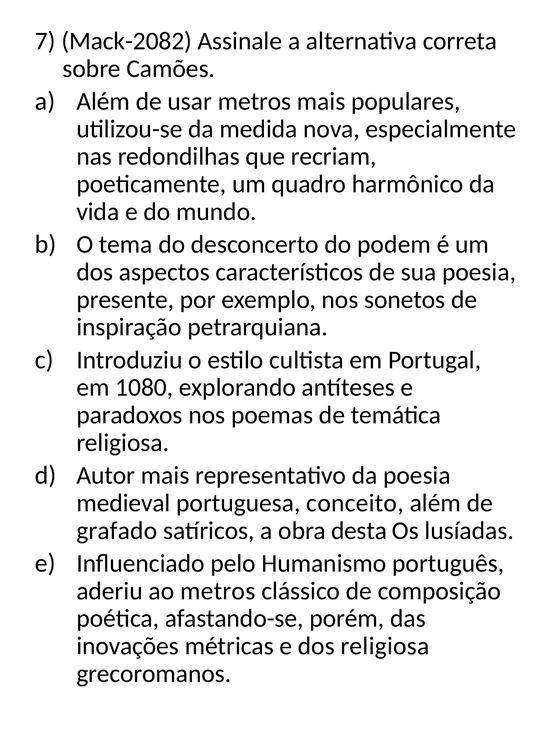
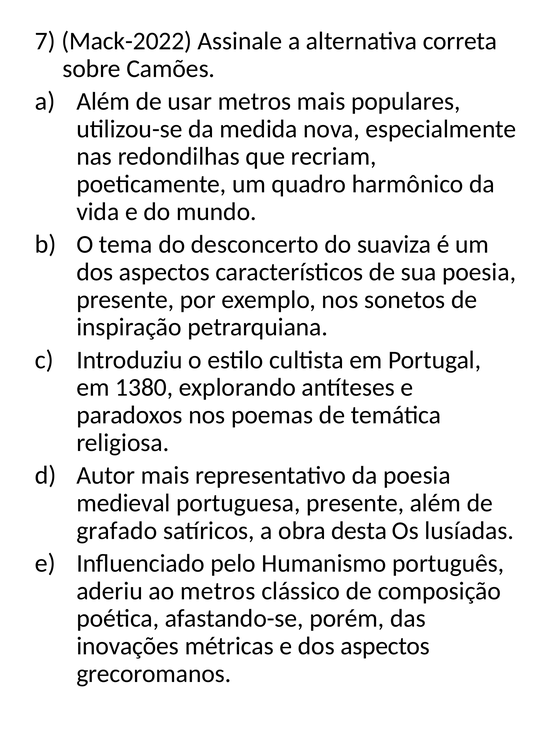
Mack-2082: Mack-2082 -> Mack-2022
podem: podem -> suaviza
1080: 1080 -> 1380
portuguesa conceito: conceito -> presente
e dos religiosa: religiosa -> aspectos
